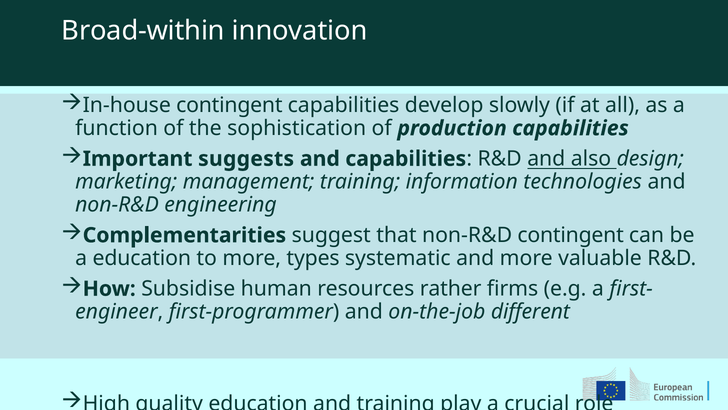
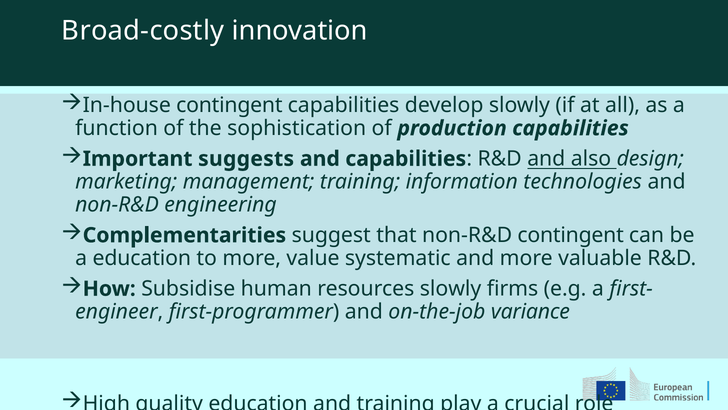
Broad-within: Broad-within -> Broad-costly
types: types -> value
resources rather: rather -> slowly
different: different -> variance
